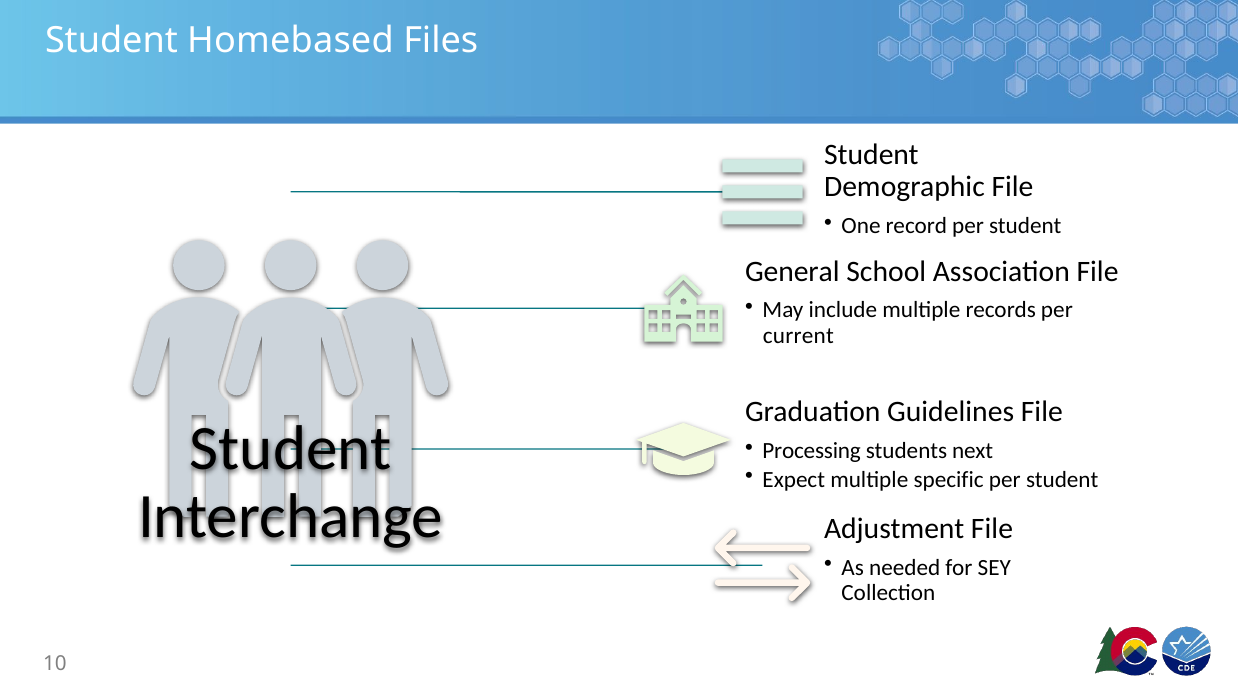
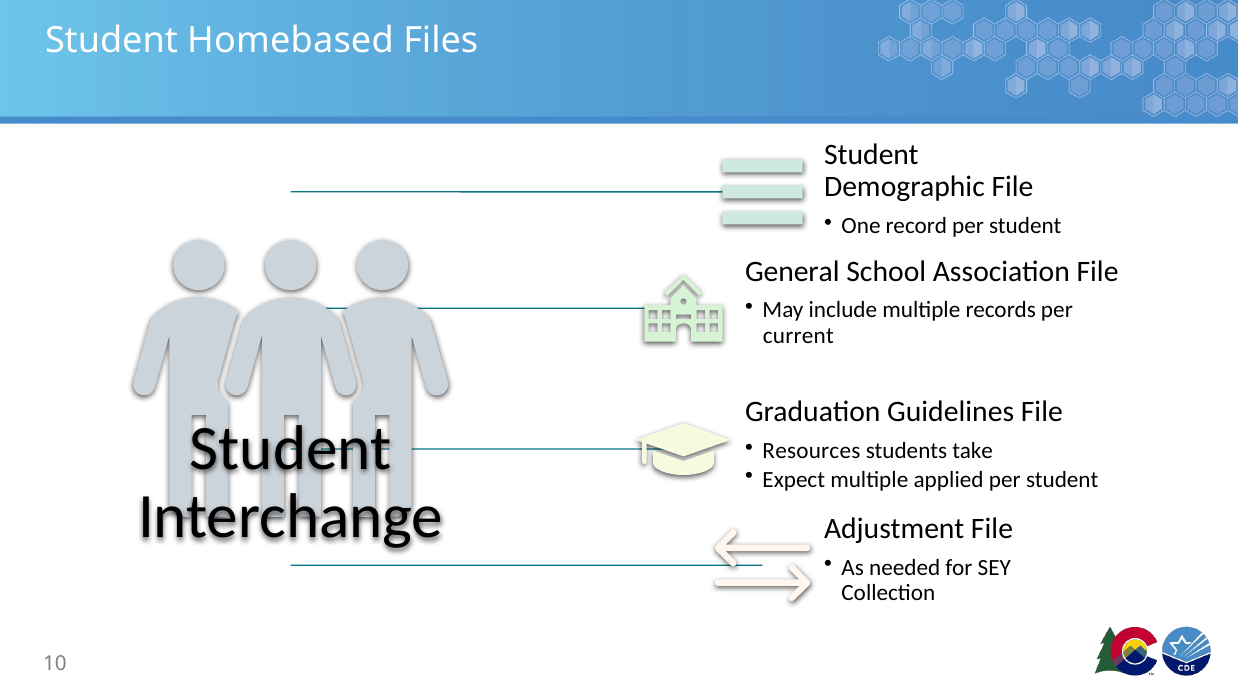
Processing: Processing -> Resources
next: next -> take
specific: specific -> applied
